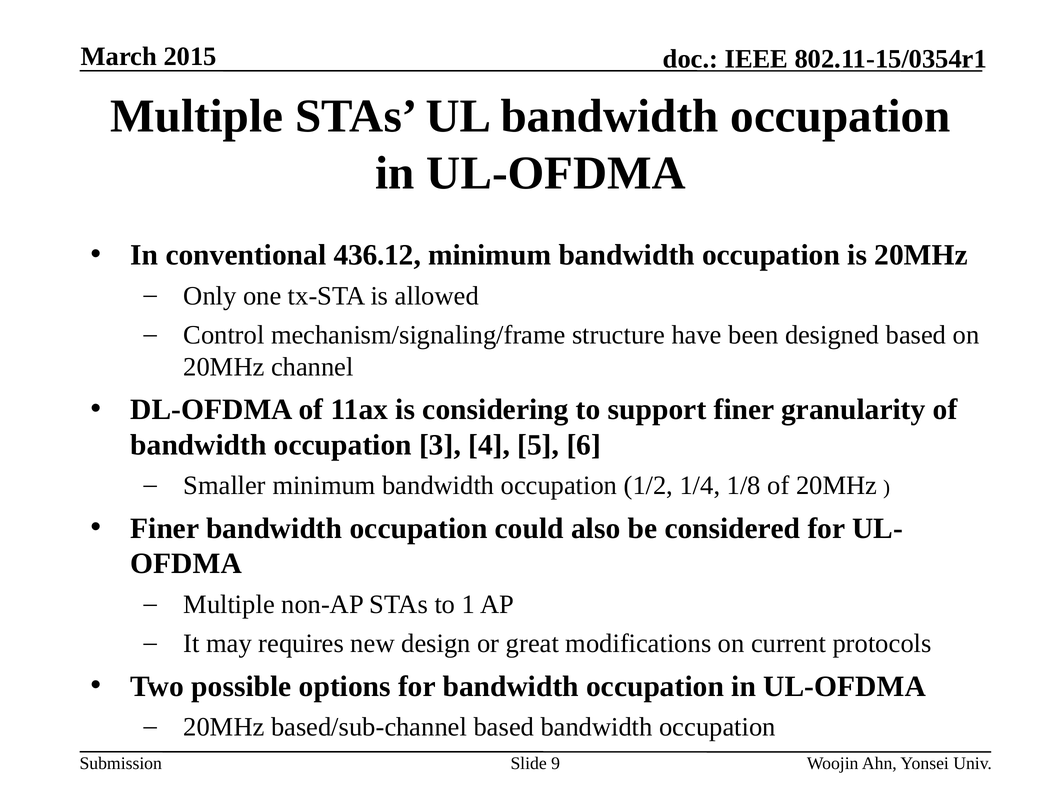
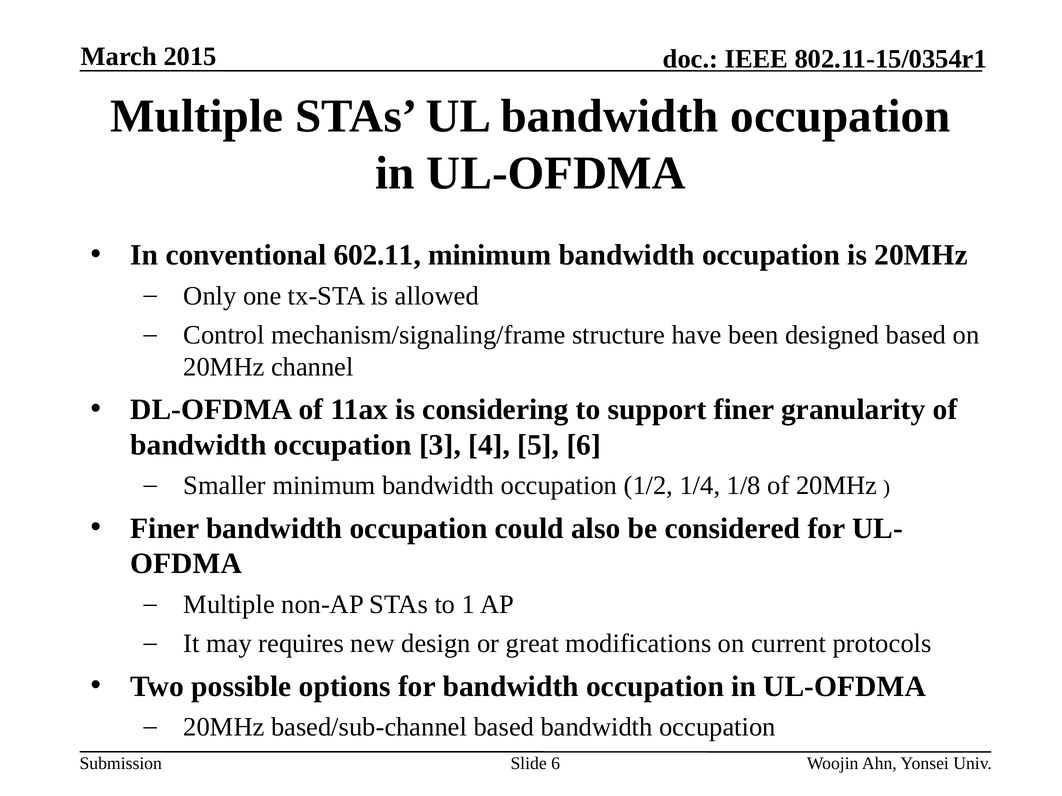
436.12: 436.12 -> 602.11
Slide 9: 9 -> 6
